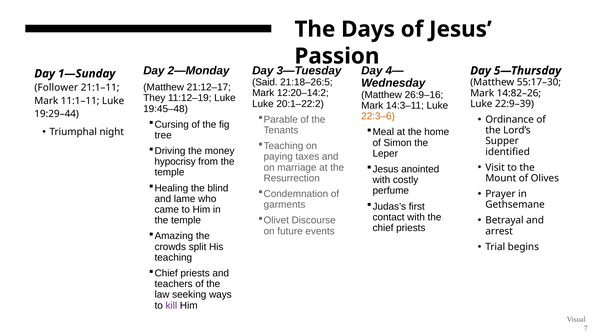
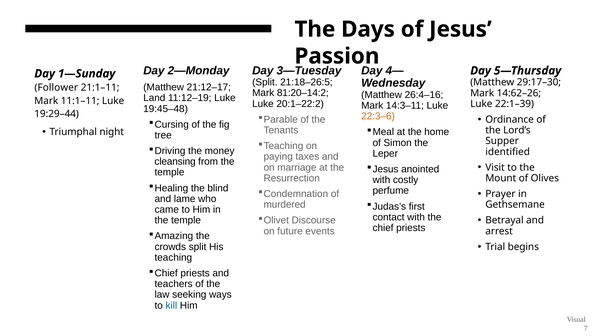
Said at (265, 82): Said -> Split
55:17–30: 55:17–30 -> 29:17–30
12:20–14:2: 12:20–14:2 -> 81:20–14:2
26:9–16: 26:9–16 -> 26:4–16
14:82–26: 14:82–26 -> 14:62–26
They: They -> Land
22:9–39: 22:9–39 -> 22:1–39
hypocrisy: hypocrisy -> cleansing
garments: garments -> murdered
kill colour: purple -> blue
